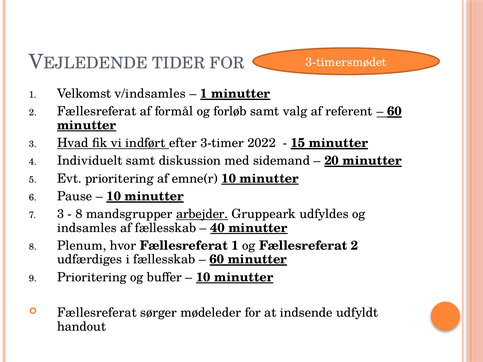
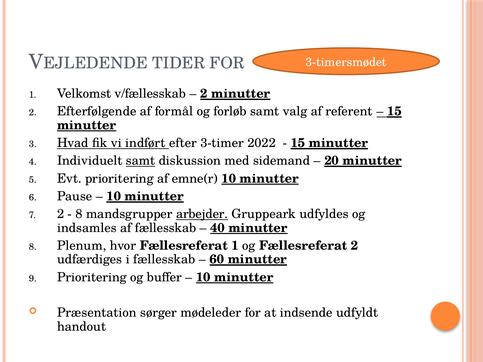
v/indsamles: v/indsamles -> v/fællesskab
1 at (204, 94): 1 -> 2
2 Fællesreferat: Fællesreferat -> Efterfølgende
60 at (394, 112): 60 -> 15
samt at (141, 161) underline: none -> present
3 at (61, 214): 3 -> 2
Fællesreferat at (97, 313): Fællesreferat -> Præsentation
